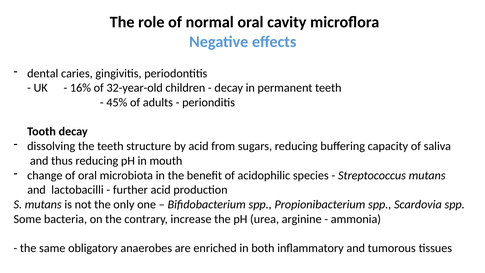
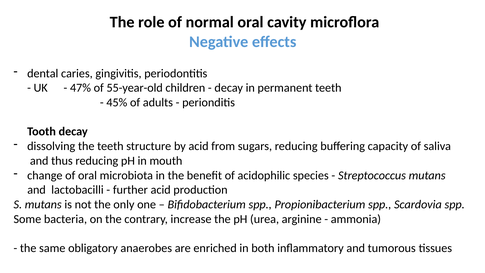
16%: 16% -> 47%
32-year-old: 32-year-old -> 55-year-old
